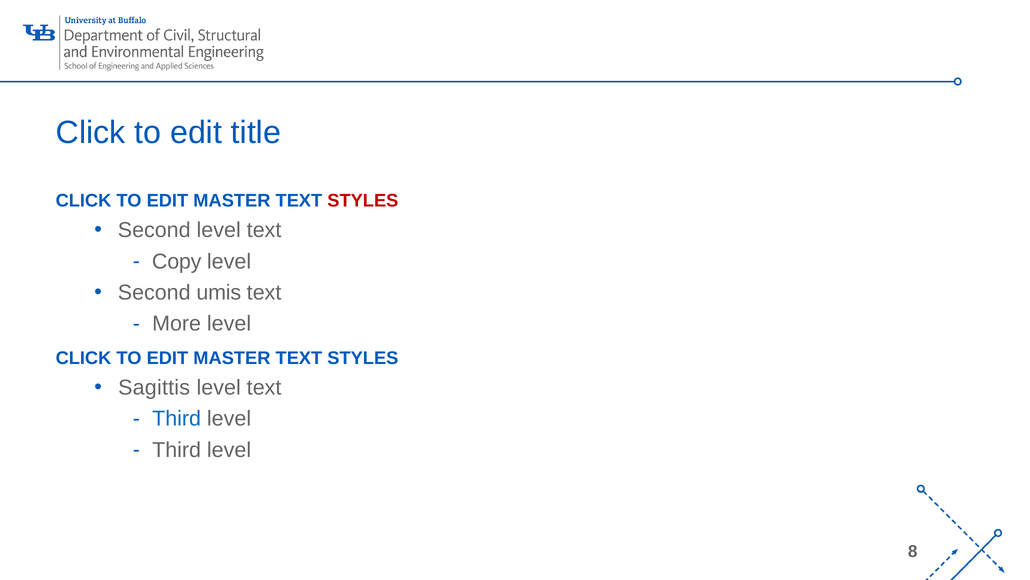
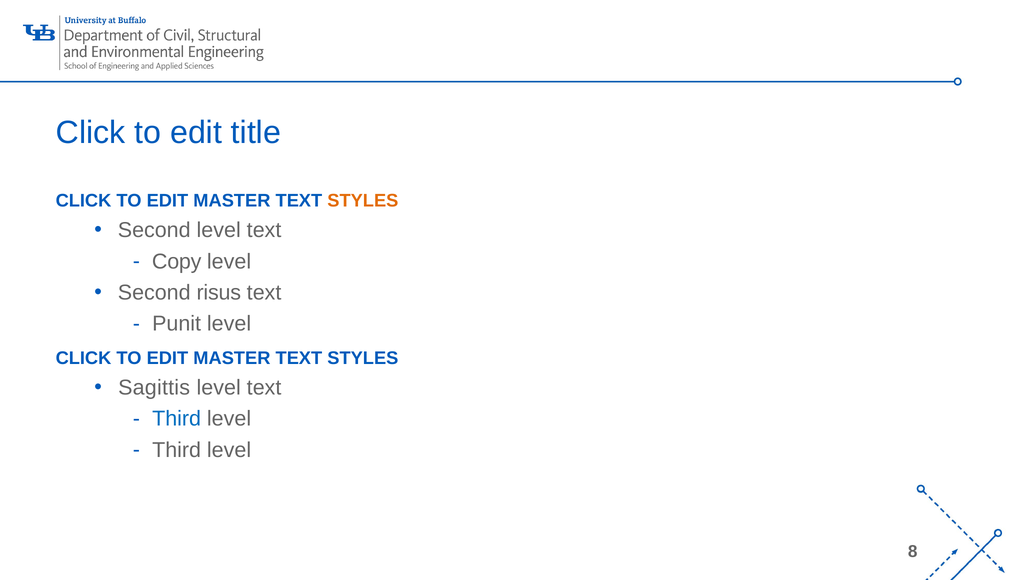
STYLES at (363, 201) colour: red -> orange
umis: umis -> risus
More: More -> Punit
